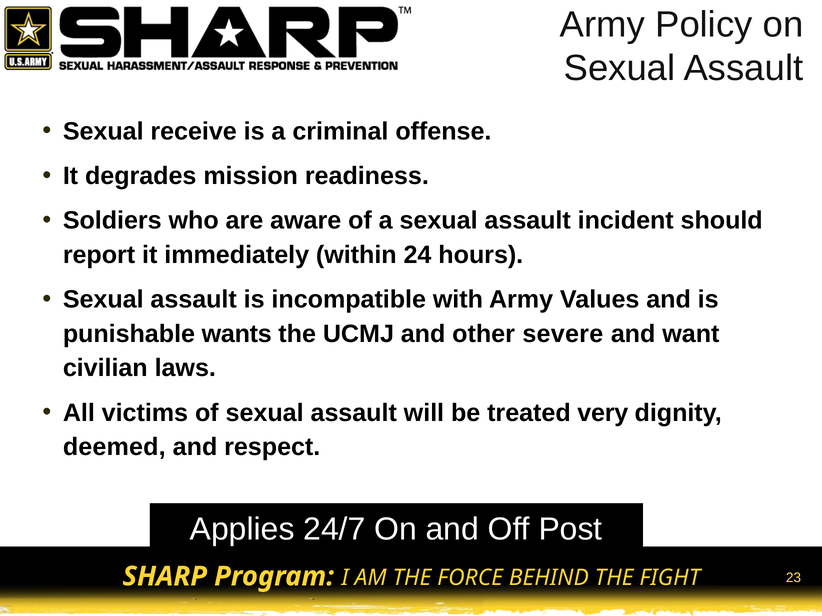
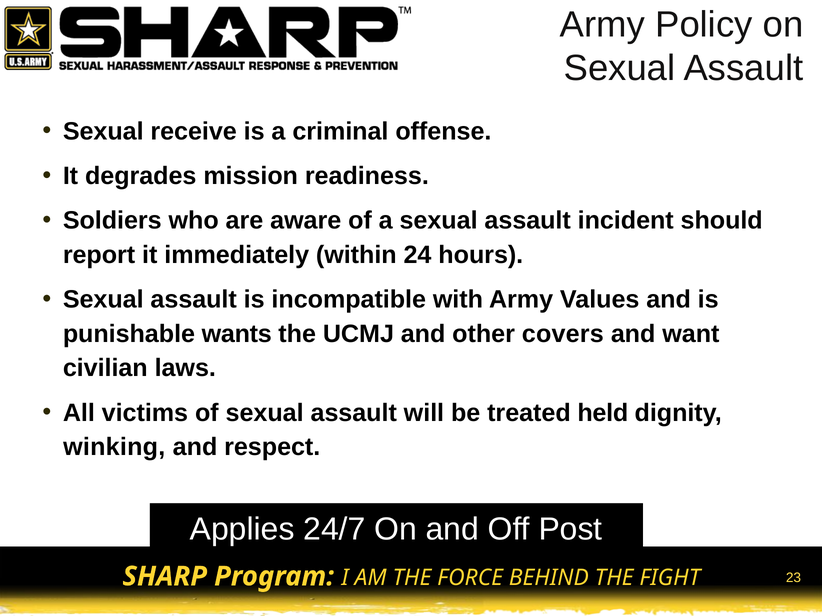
severe: severe -> covers
very: very -> held
deemed: deemed -> winking
